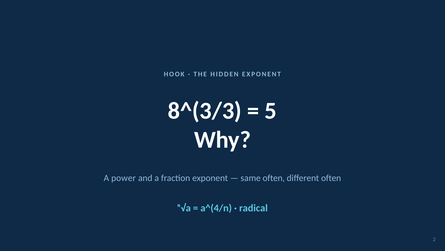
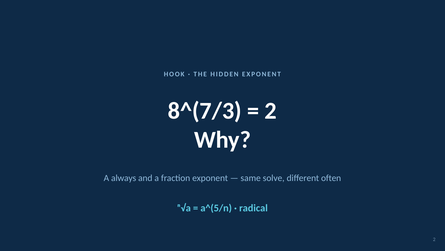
8^(3/3: 8^(3/3 -> 8^(7/3
5 at (271, 111): 5 -> 2
power: power -> always
same often: often -> solve
a^(4/n: a^(4/n -> a^(5/n
